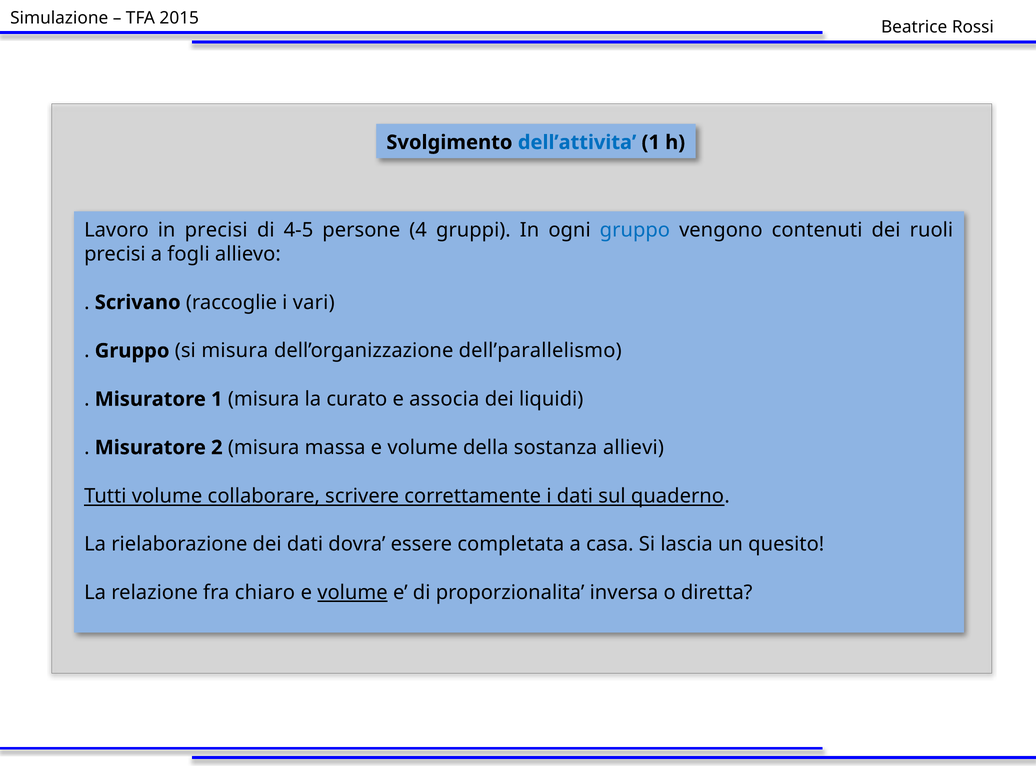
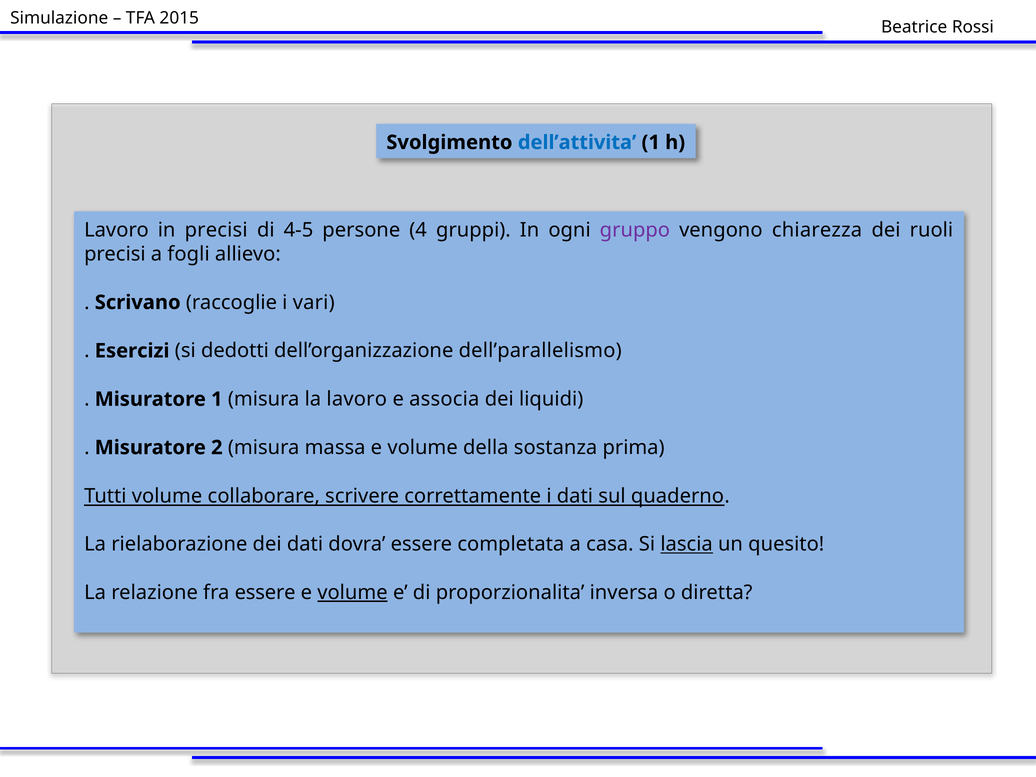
gruppo at (635, 230) colour: blue -> purple
contenuti: contenuti -> chiarezza
Gruppo at (132, 351): Gruppo -> Esercizi
si misura: misura -> dedotti
la curato: curato -> lavoro
allievi: allievi -> prima
lascia underline: none -> present
fra chiaro: chiaro -> essere
